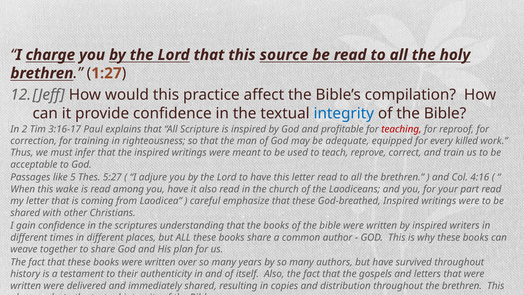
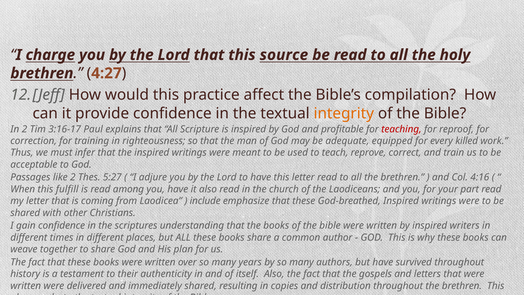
1:27: 1:27 -> 4:27
integrity at (344, 113) colour: blue -> orange
like 5: 5 -> 2
wake: wake -> fulfill
careful: careful -> include
